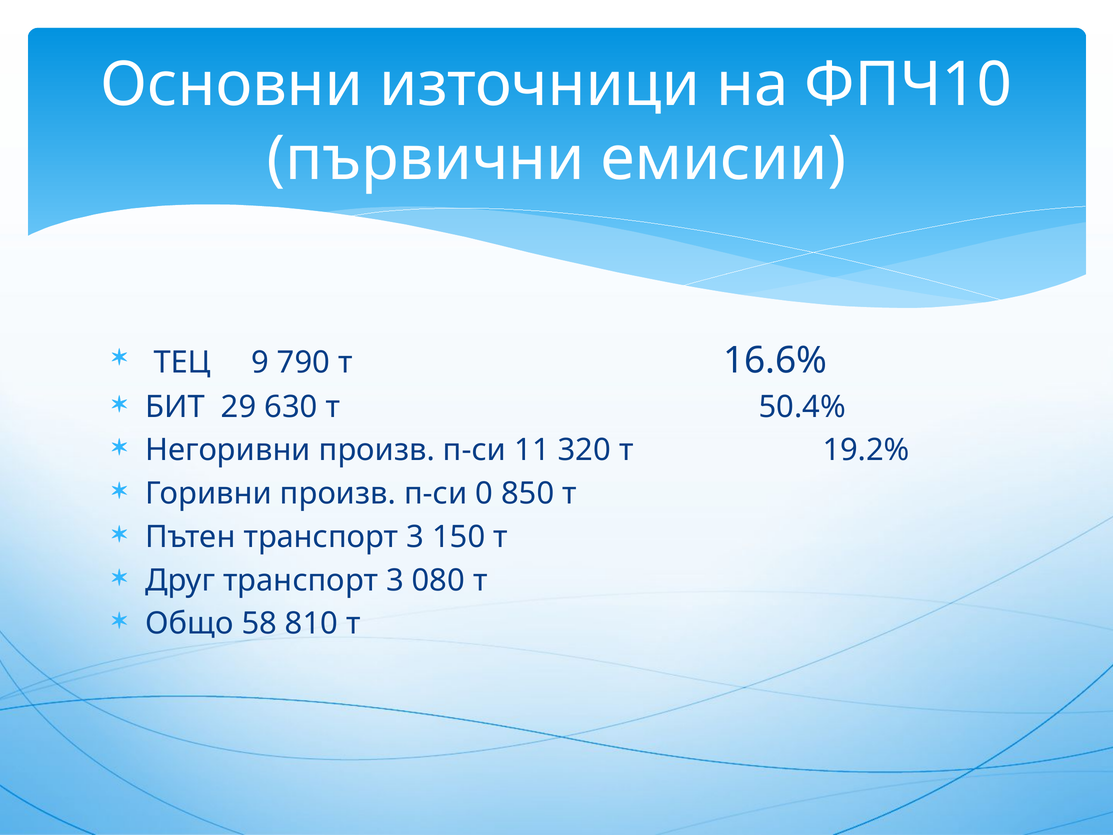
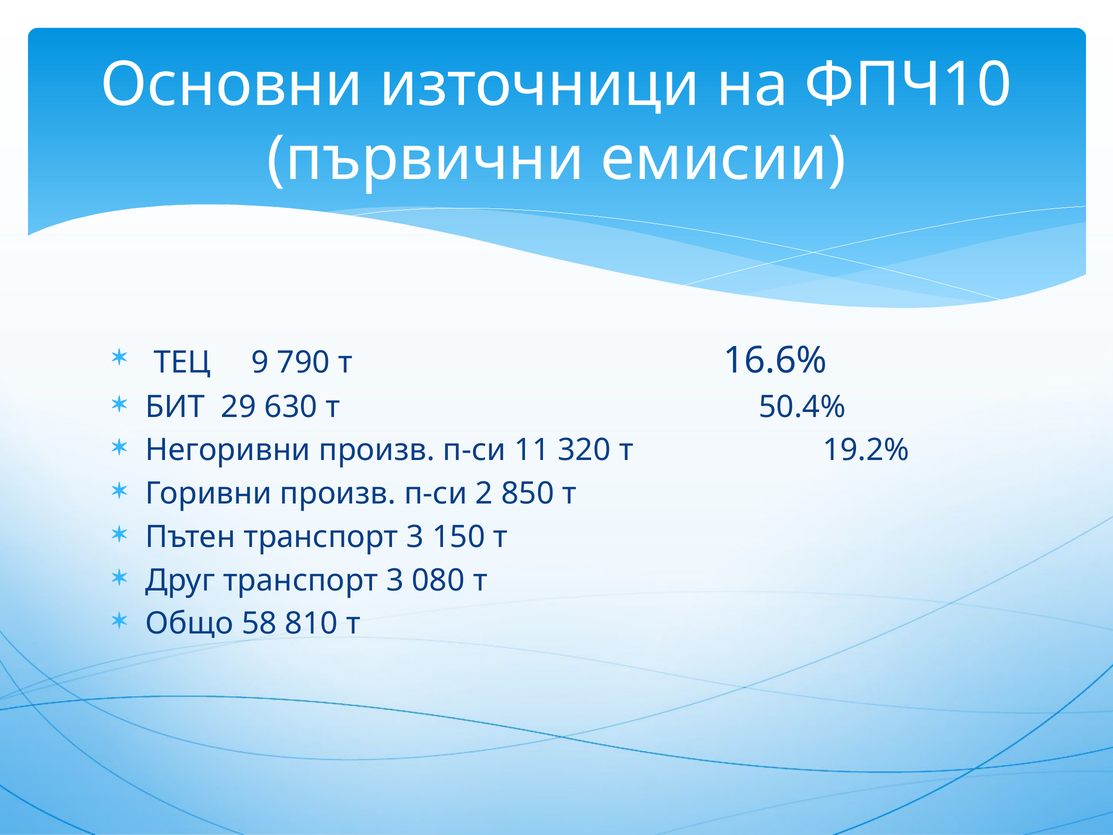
0: 0 -> 2
